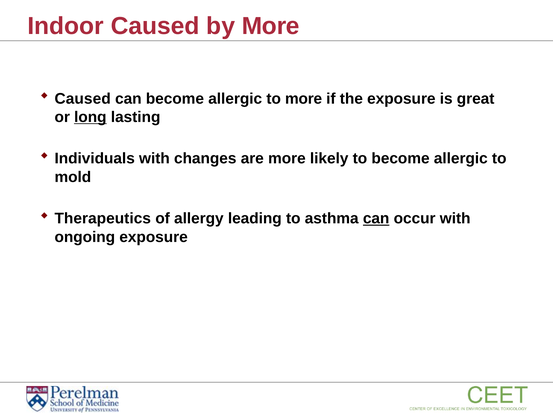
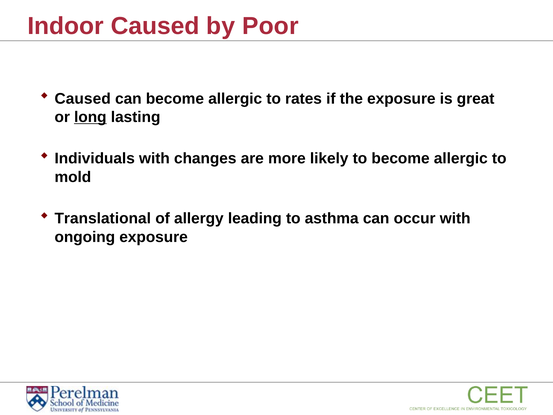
by More: More -> Poor
to more: more -> rates
Therapeutics: Therapeutics -> Translational
can at (376, 218) underline: present -> none
